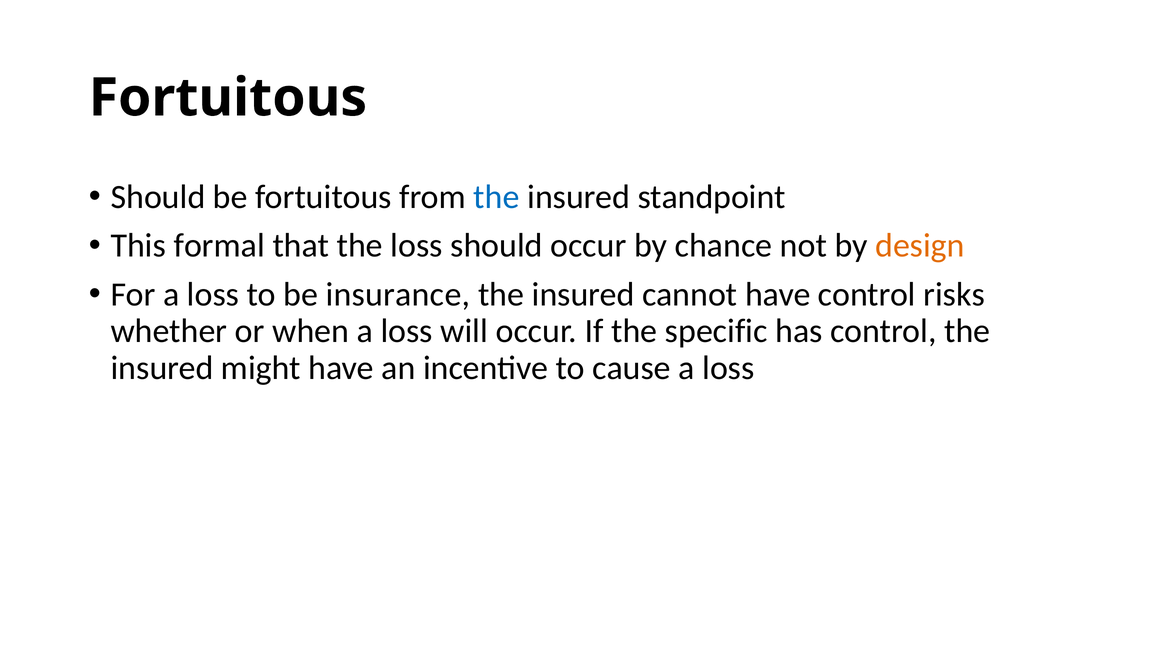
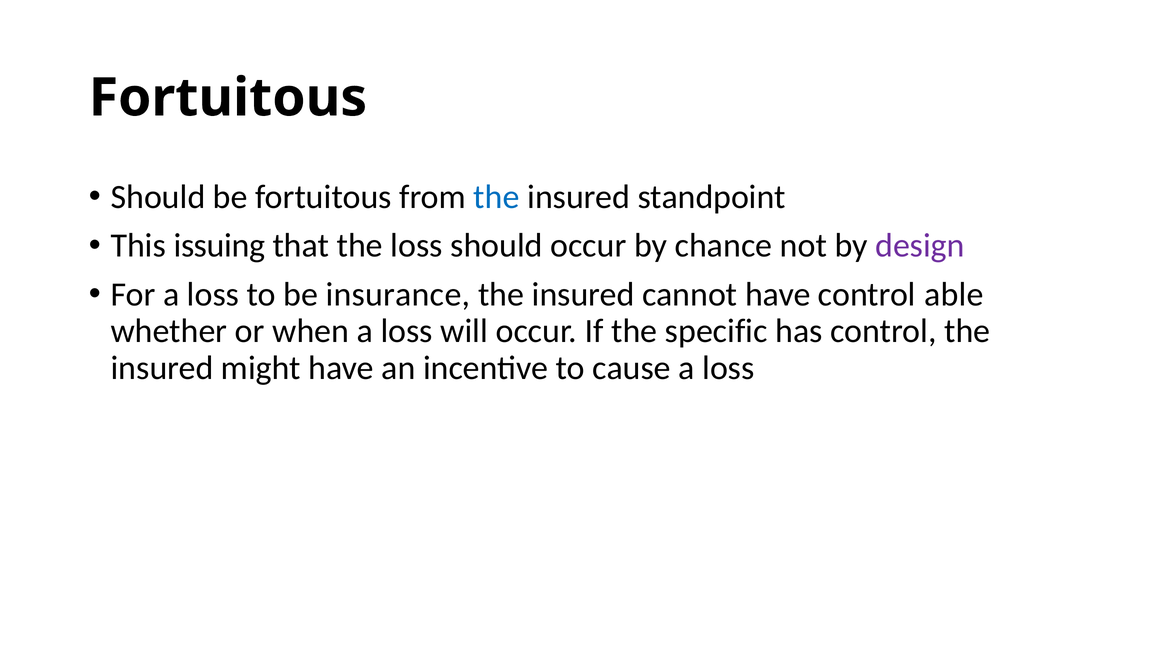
formal: formal -> issuing
design colour: orange -> purple
risks: risks -> able
